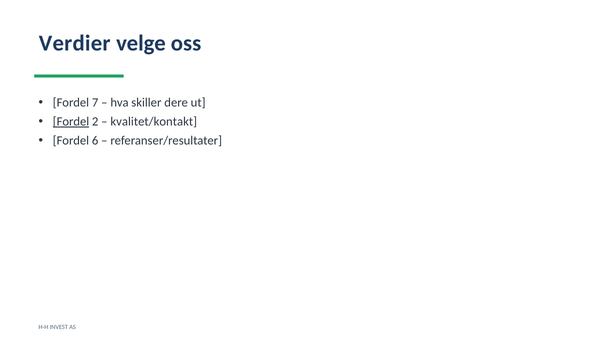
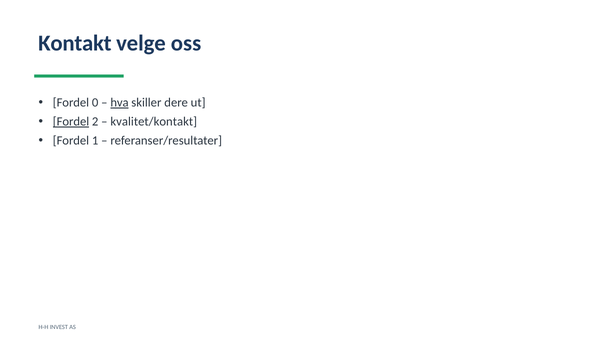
Verdier: Verdier -> Kontakt
7: 7 -> 0
hva underline: none -> present
6: 6 -> 1
